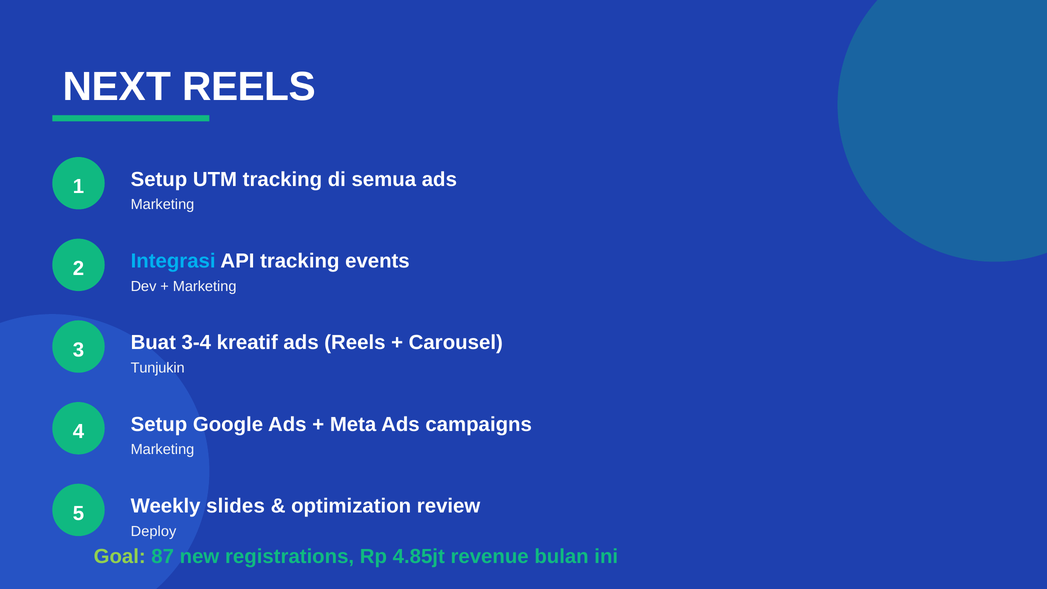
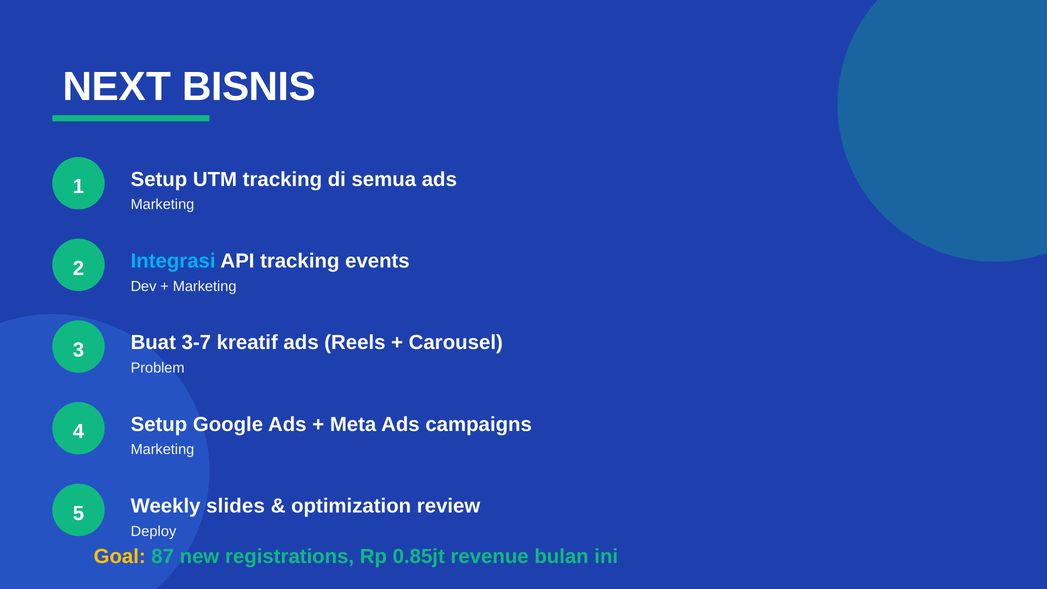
NEXT REELS: REELS -> BISNIS
3-4: 3-4 -> 3-7
Tunjukin: Tunjukin -> Problem
Goal colour: light green -> yellow
4.85jt: 4.85jt -> 0.85jt
